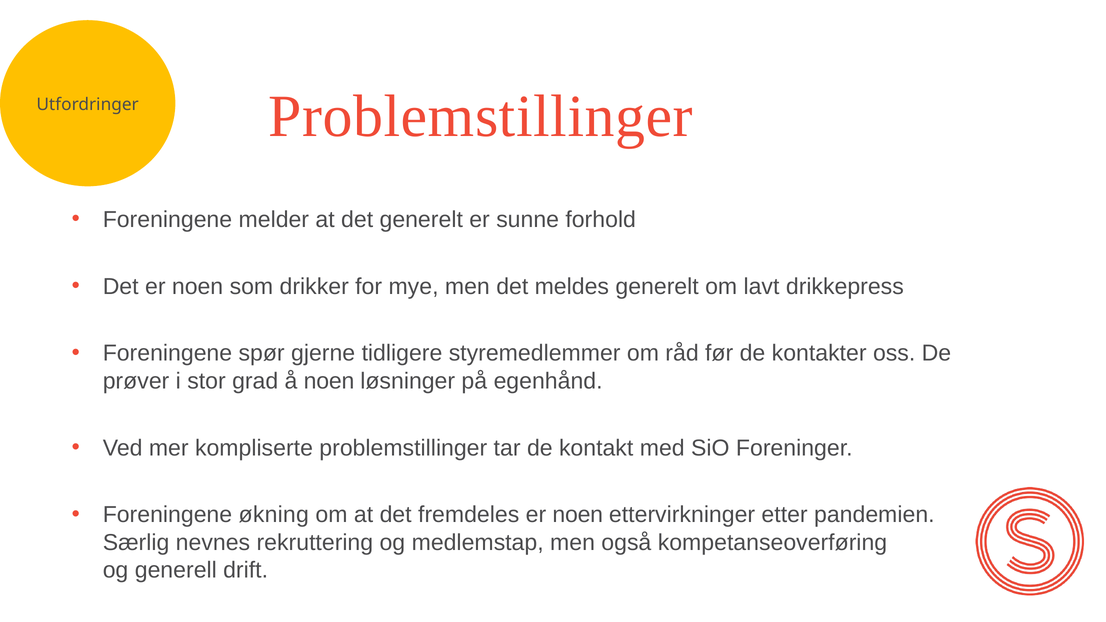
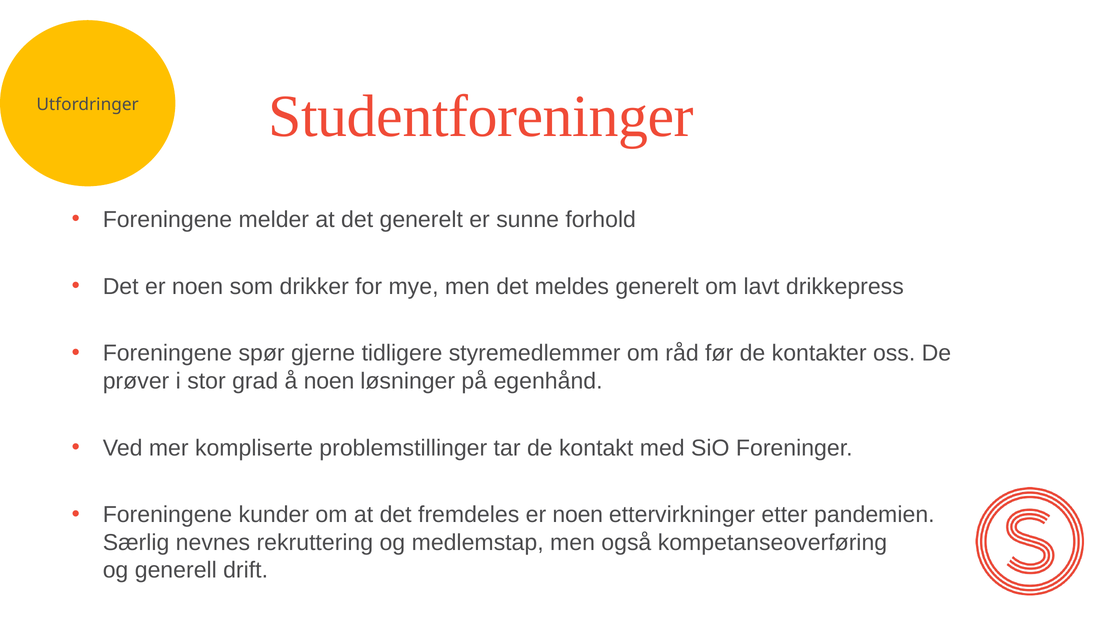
Problemstillinger at (481, 116): Problemstillinger -> Studentforeninger
økning: økning -> kunder
